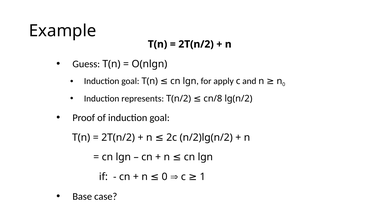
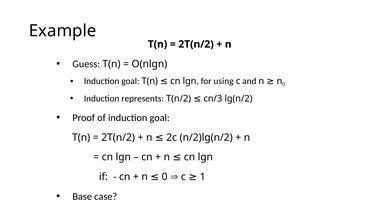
apply: apply -> using
cn/8: cn/8 -> cn/3
